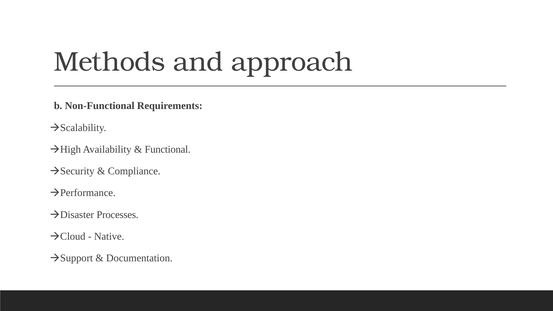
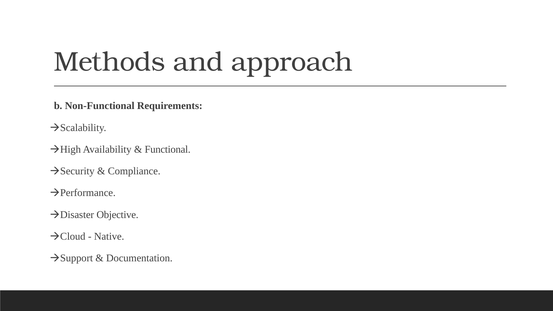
Processes: Processes -> Objective
